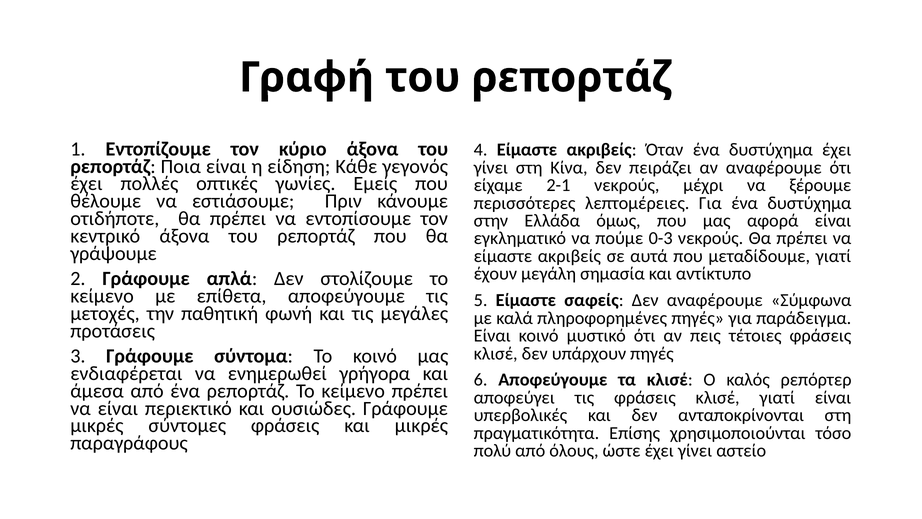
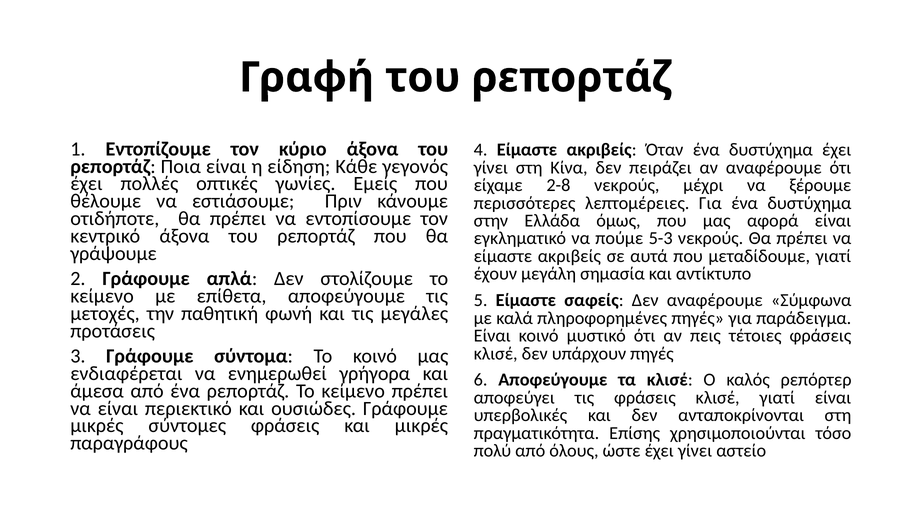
2-1: 2-1 -> 2-8
0-3: 0-3 -> 5-3
